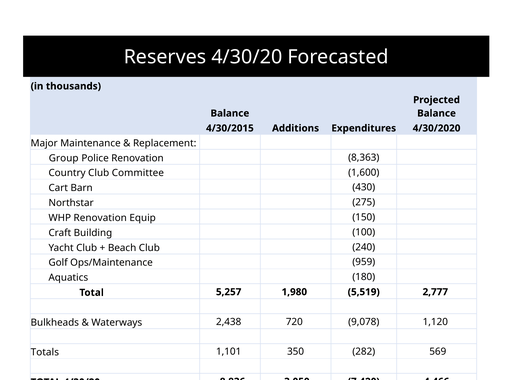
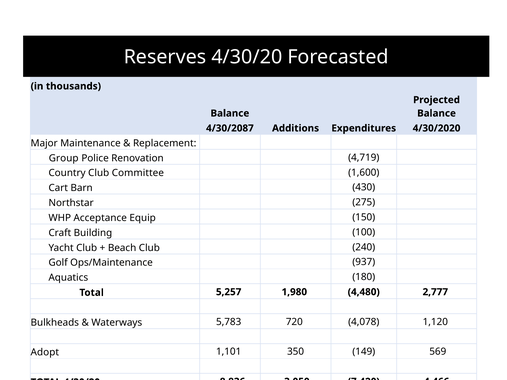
4/30/2015: 4/30/2015 -> 4/30/2087
8,363: 8,363 -> 4,719
WHP Renovation: Renovation -> Acceptance
959: 959 -> 937
5,519: 5,519 -> 4,480
2,438: 2,438 -> 5,783
9,078: 9,078 -> 4,078
Totals: Totals -> Adopt
282: 282 -> 149
